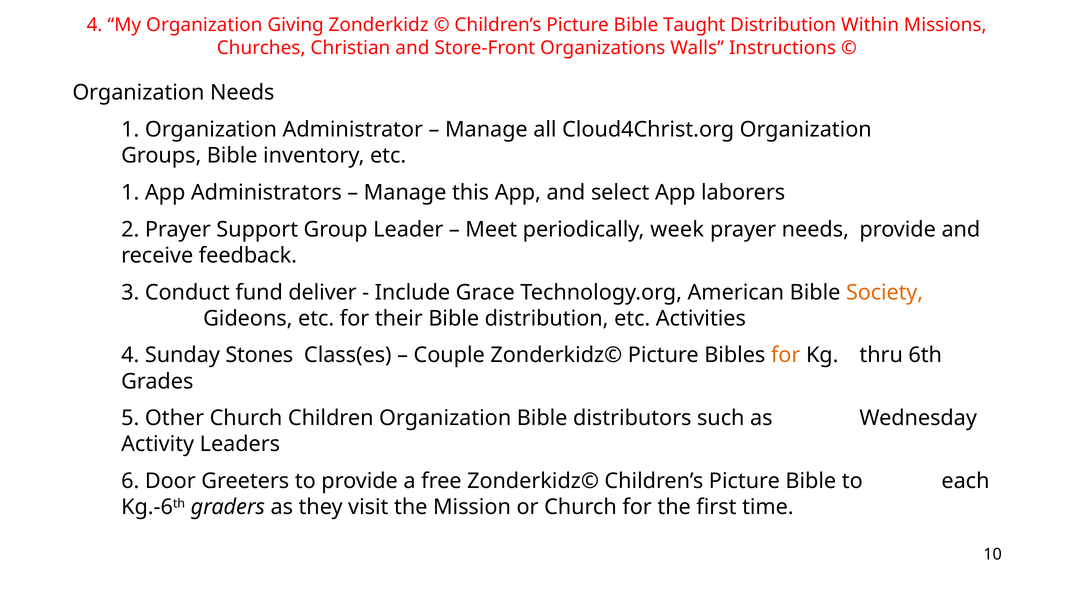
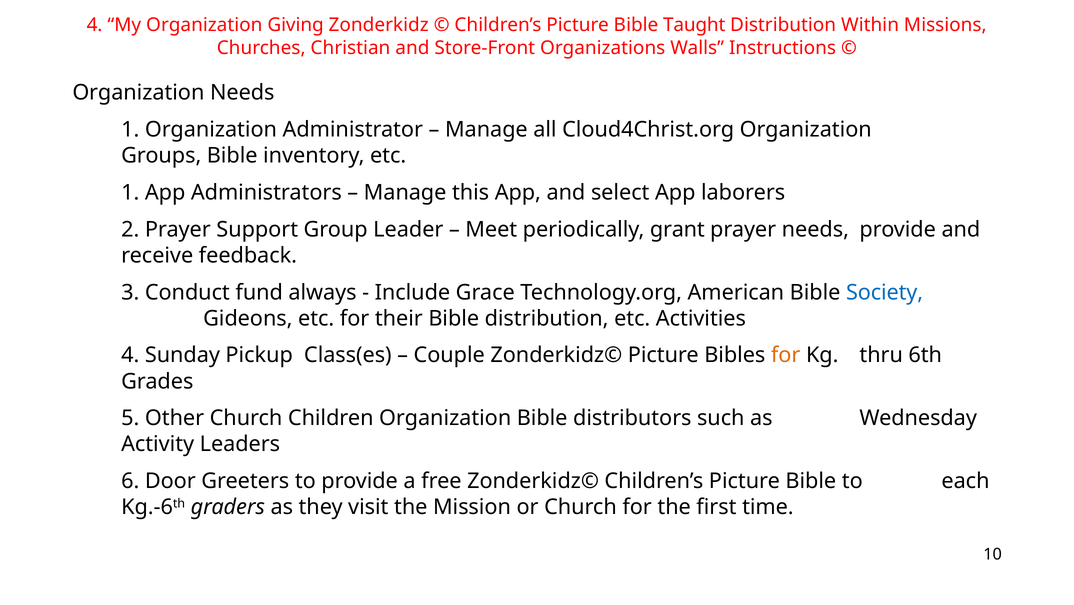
week: week -> grant
deliver: deliver -> always
Society colour: orange -> blue
Stones: Stones -> Pickup
